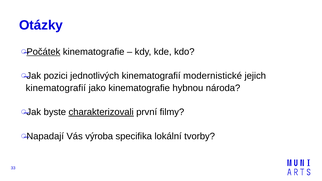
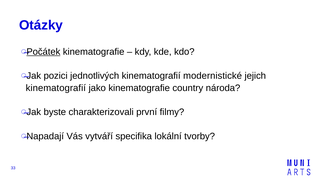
hybnou: hybnou -> country
charakterizovali underline: present -> none
výroba: výroba -> vytváří
